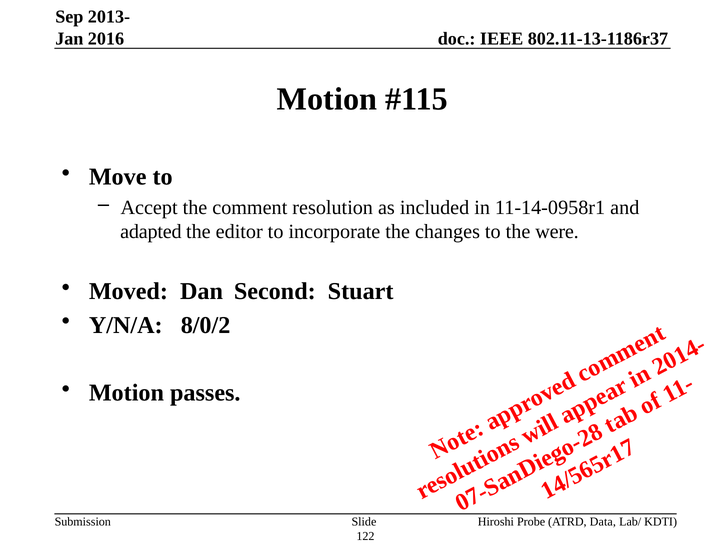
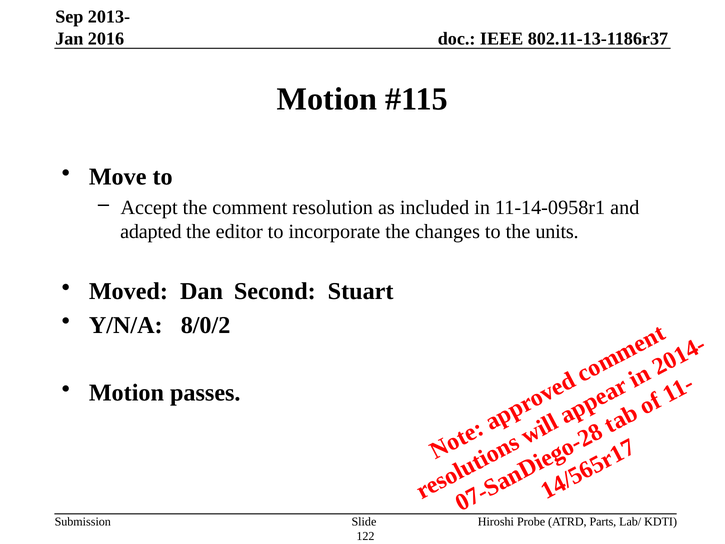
were: were -> units
Data: Data -> Parts
